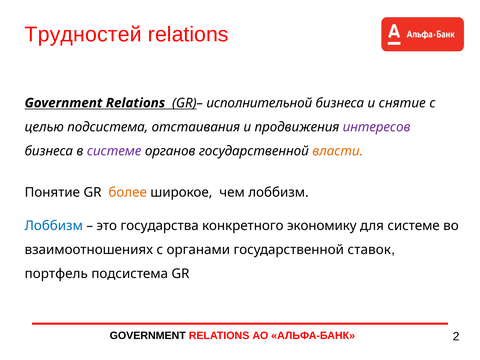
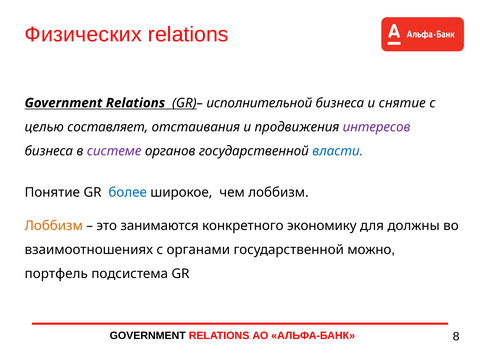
Трудностей: Трудностей -> Физических
целью подсистема: подсистема -> составляет
власти colour: orange -> blue
более colour: orange -> blue
Лоббизм at (54, 226) colour: blue -> orange
государства: государства -> занимаются
для системе: системе -> должны
ставок: ставок -> можно
2: 2 -> 8
